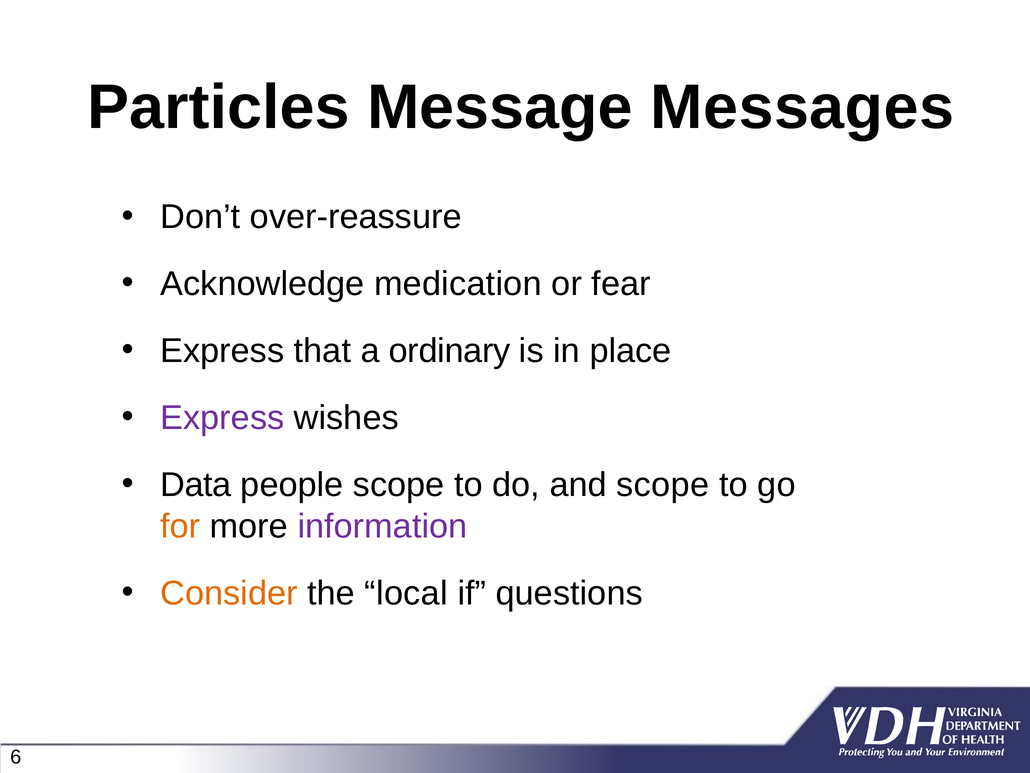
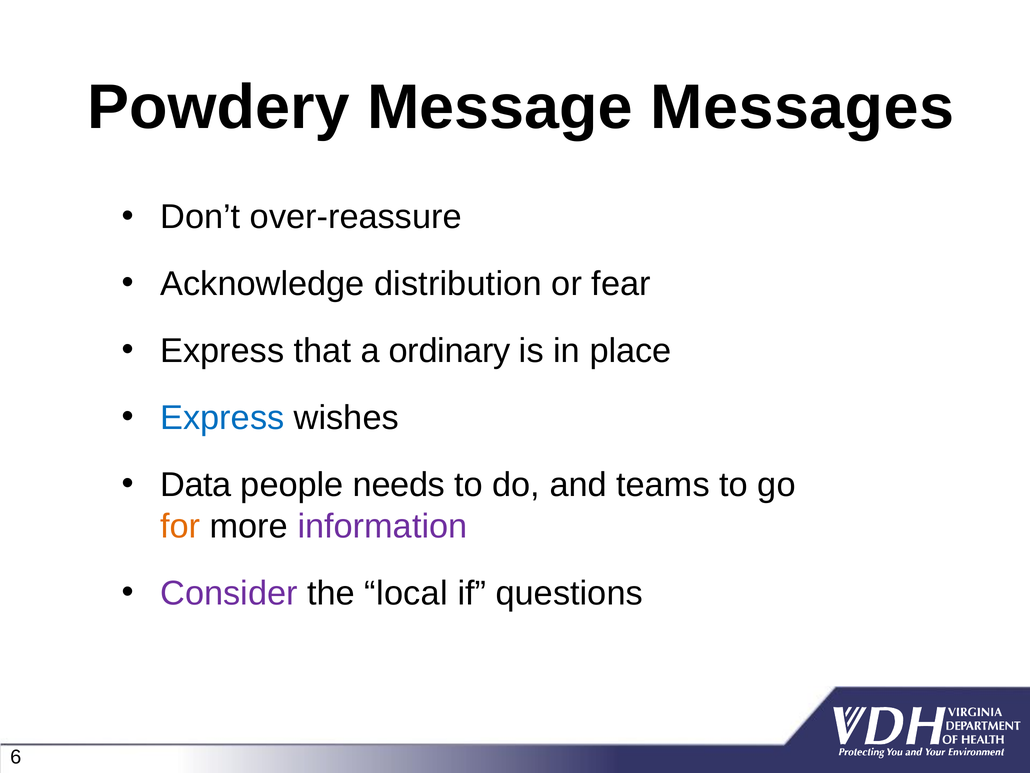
Particles: Particles -> Powdery
medication: medication -> distribution
Express at (222, 418) colour: purple -> blue
people scope: scope -> needs
and scope: scope -> teams
Consider colour: orange -> purple
